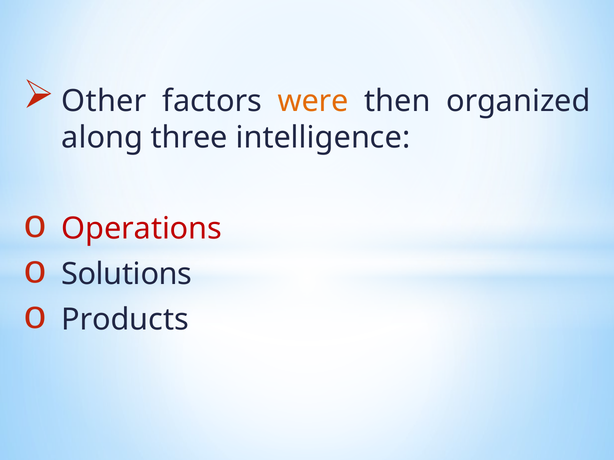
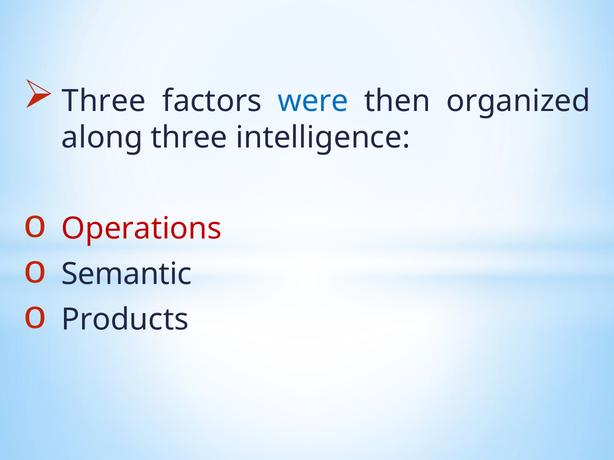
Other at (104, 101): Other -> Three
were colour: orange -> blue
Solutions: Solutions -> Semantic
